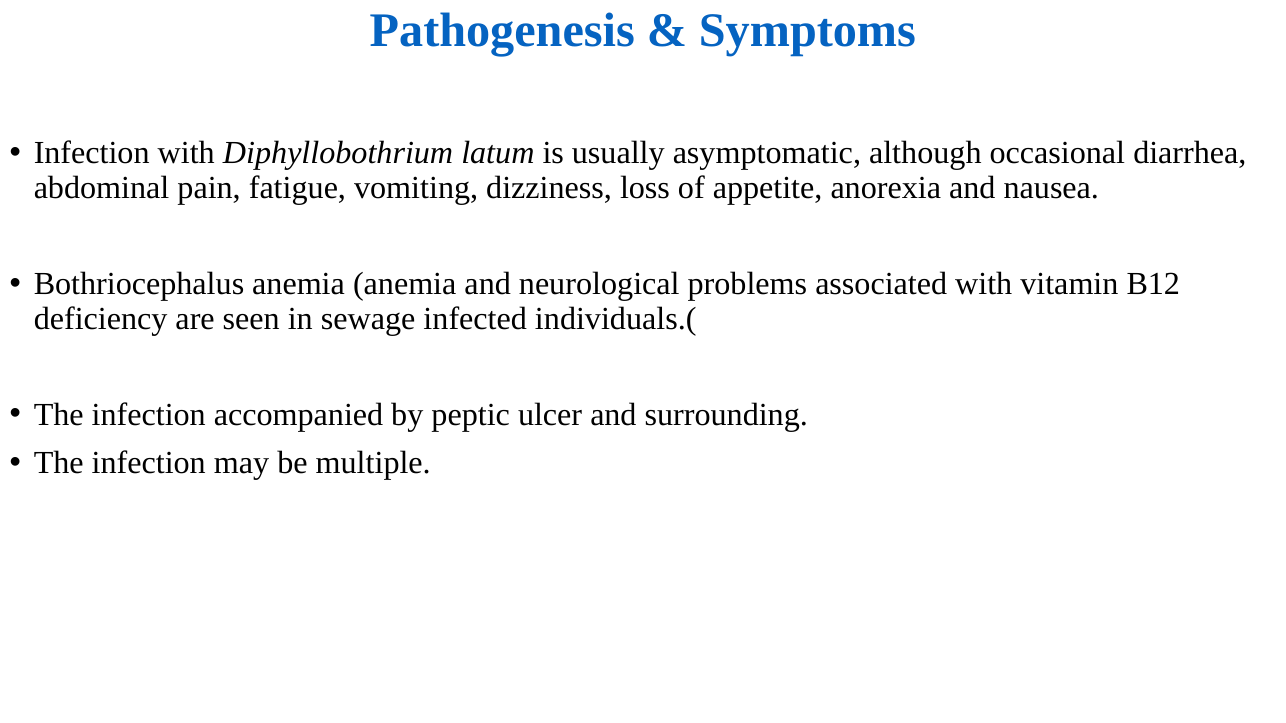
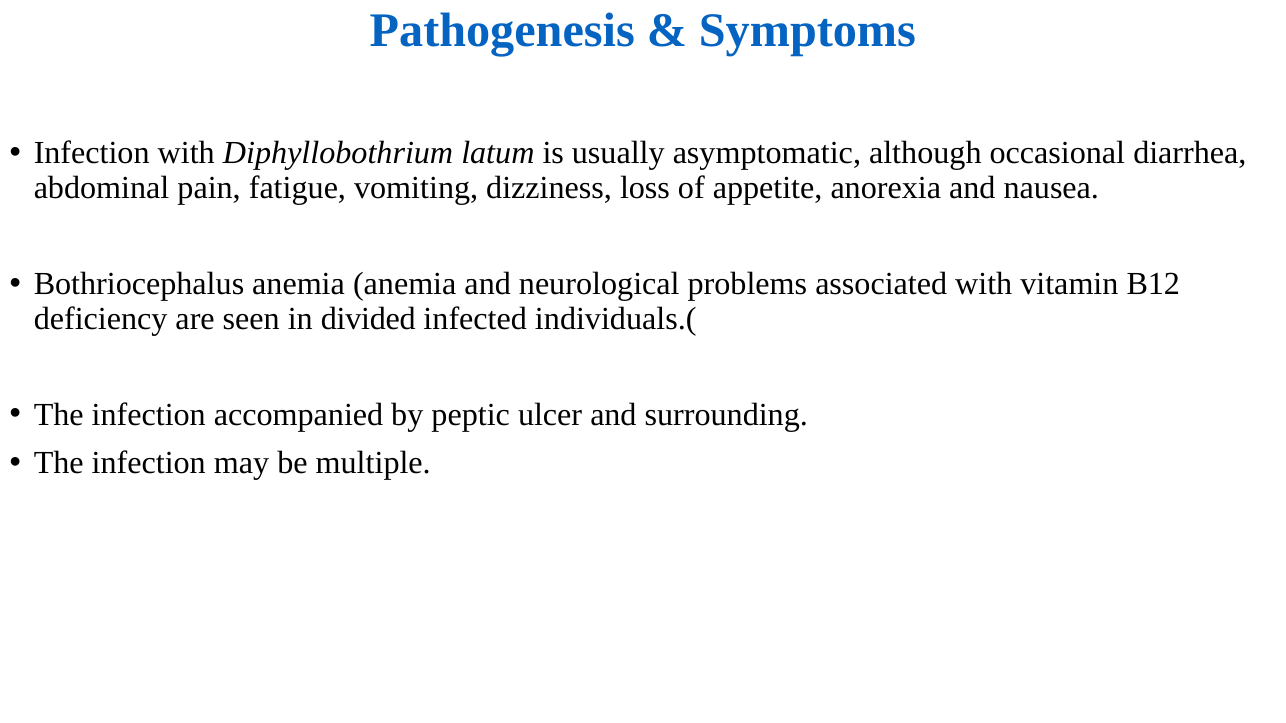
sewage: sewage -> divided
